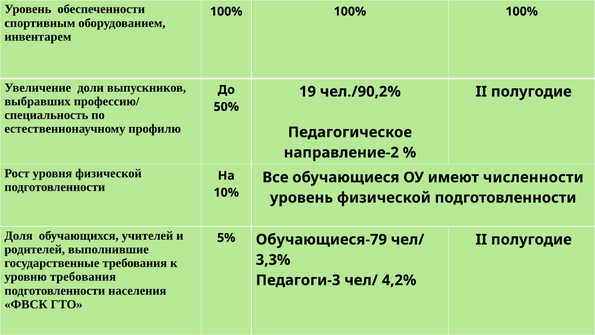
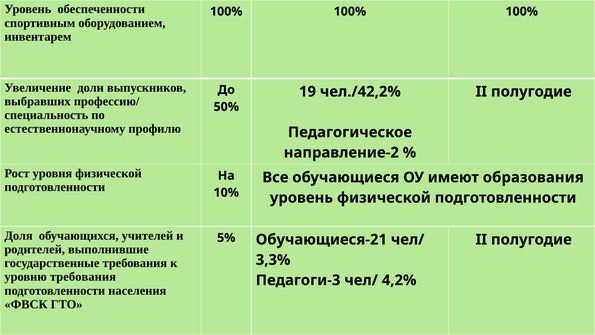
чел./90,2%: чел./90,2% -> чел./42,2%
численности: численности -> образования
Обучающиеся-79: Обучающиеся-79 -> Обучающиеся-21
